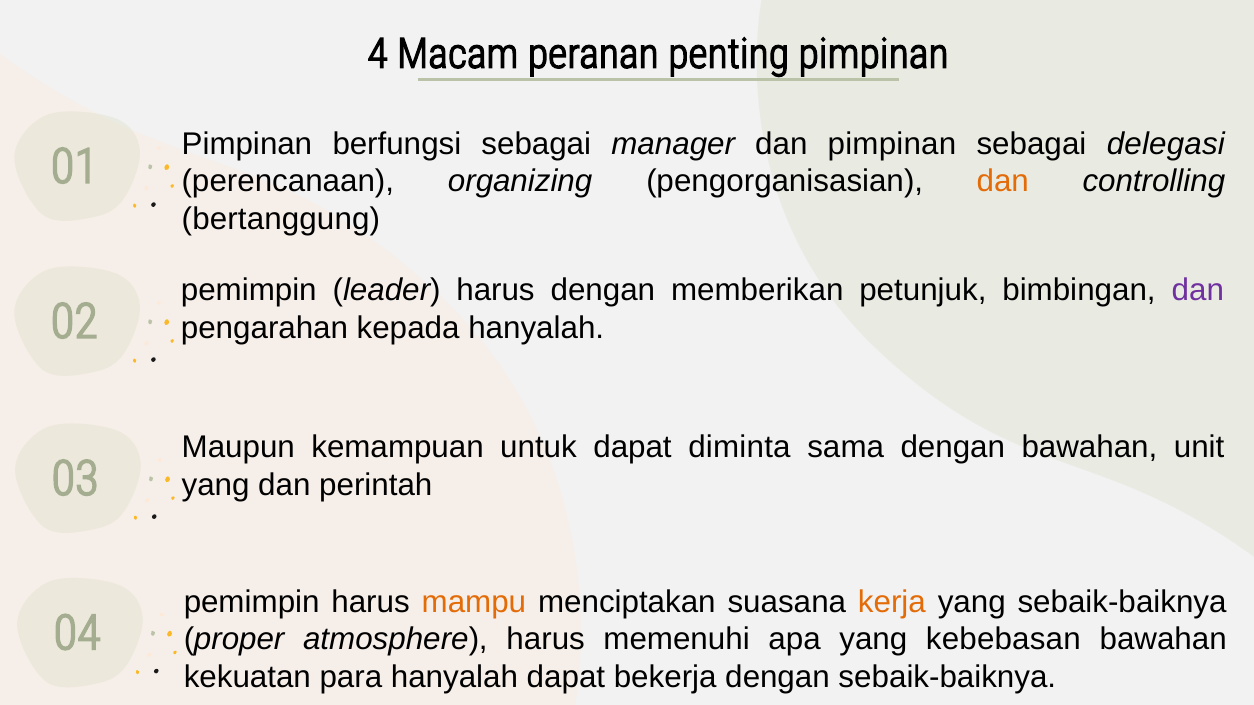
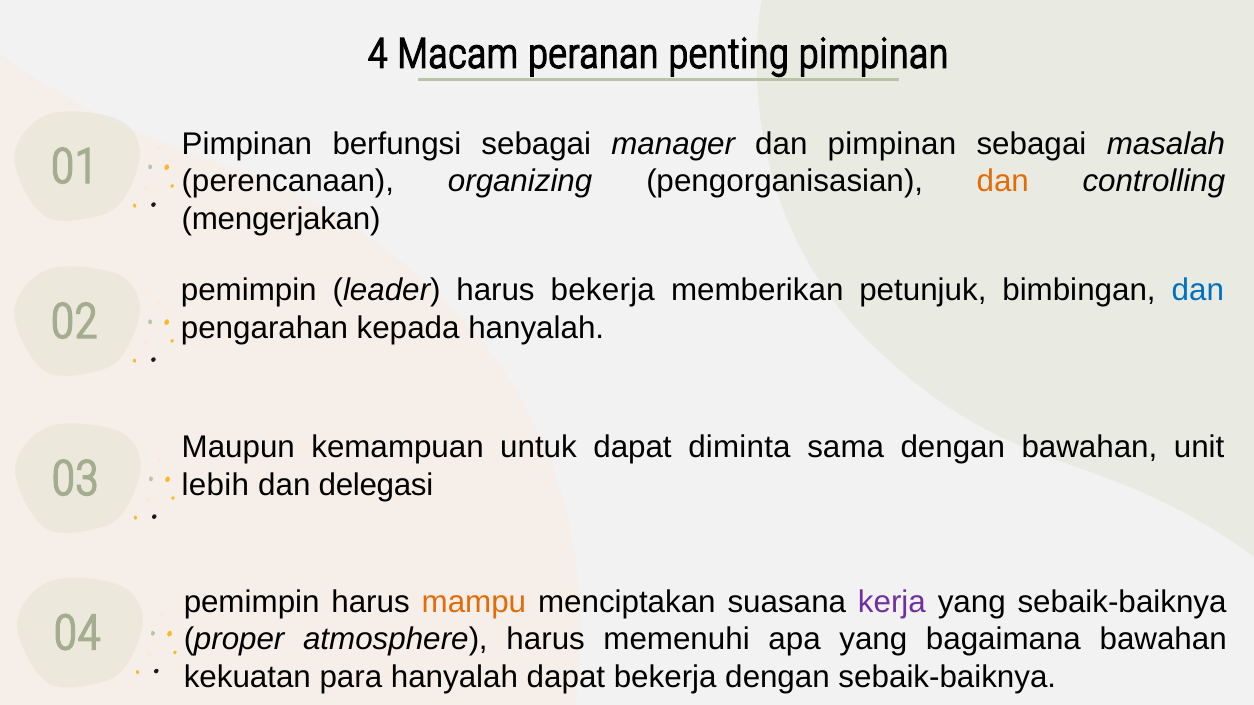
delegasi: delegasi -> masalah
bertanggung: bertanggung -> mengerjakan
harus dengan: dengan -> bekerja
dan at (1198, 290) colour: purple -> blue
yang at (216, 485): yang -> lebih
perintah: perintah -> delegasi
kerja colour: orange -> purple
kebebasan: kebebasan -> bagaimana
